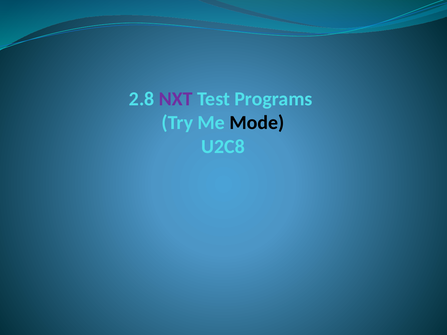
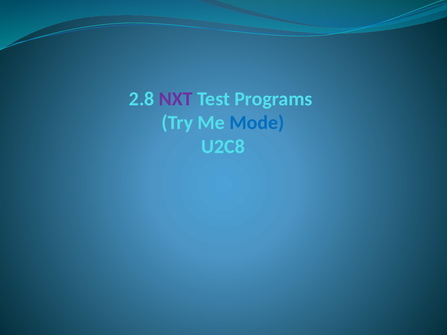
Mode colour: black -> blue
